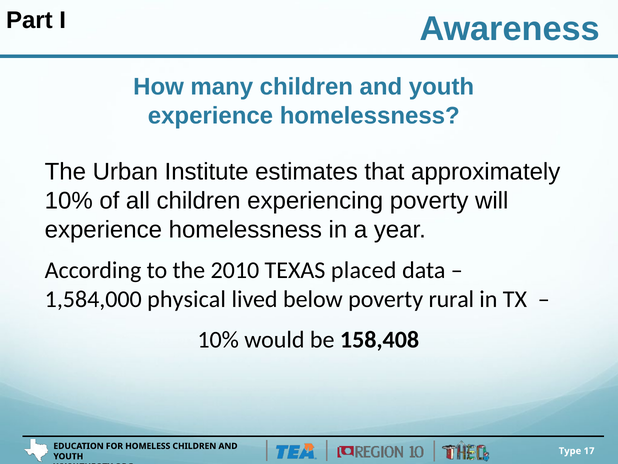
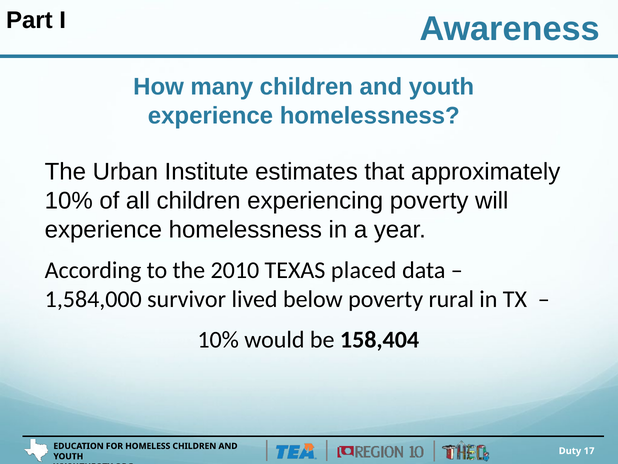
physical: physical -> survivor
158,408: 158,408 -> 158,404
Type: Type -> Duty
